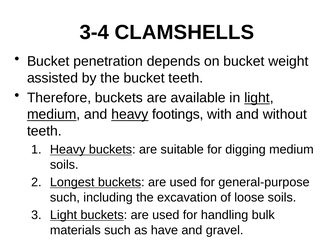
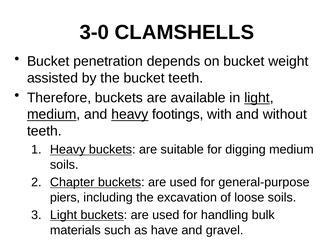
3-4: 3-4 -> 3-0
Longest: Longest -> Chapter
such at (65, 197): such -> piers
